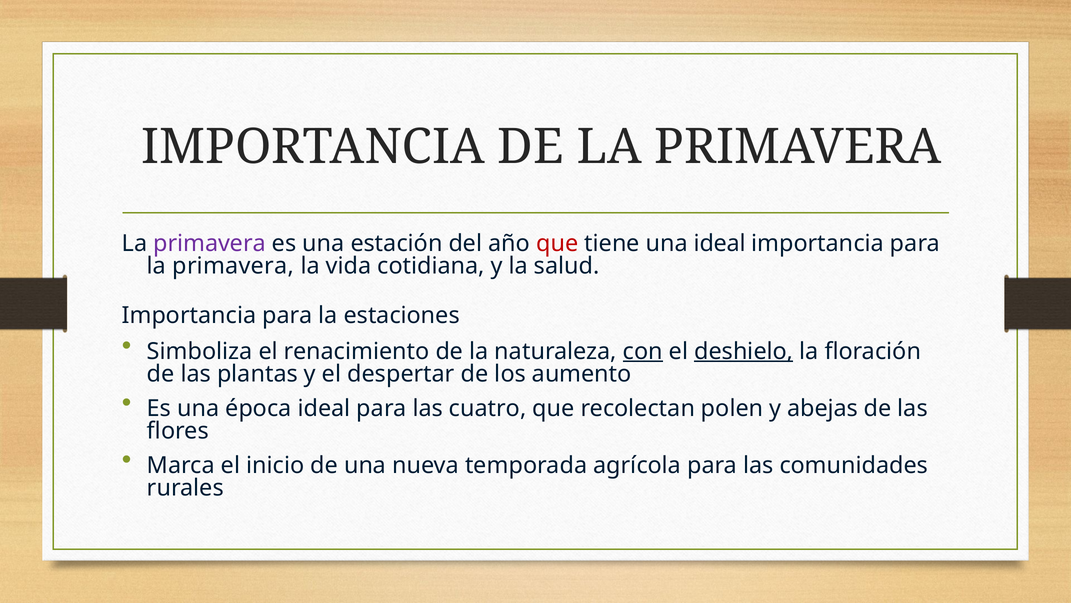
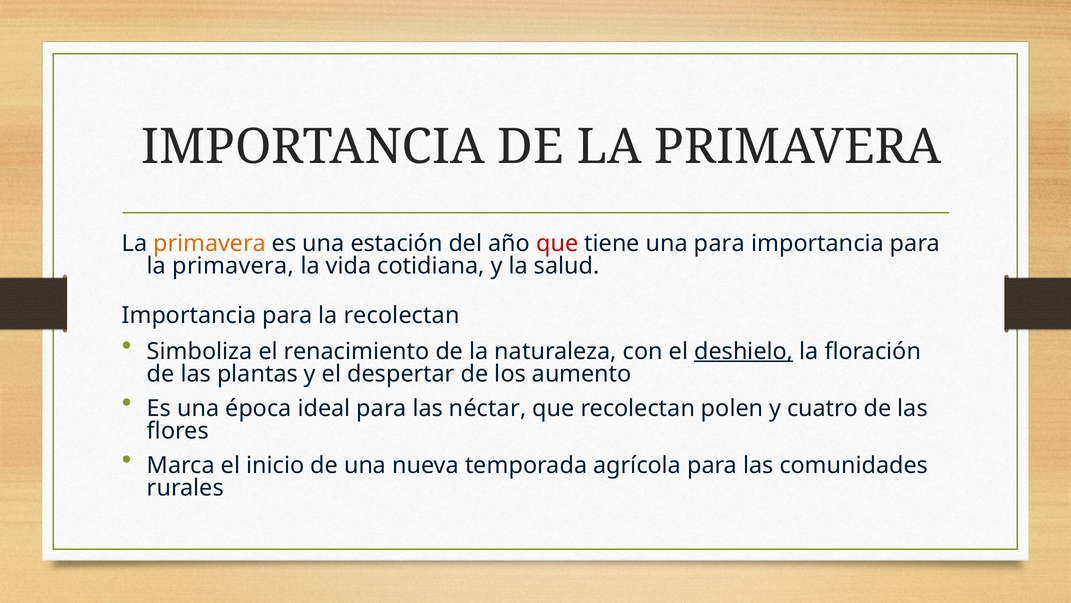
primavera at (210, 243) colour: purple -> orange
una ideal: ideal -> para
la estaciones: estaciones -> recolectan
con underline: present -> none
cuatro: cuatro -> néctar
abejas: abejas -> cuatro
